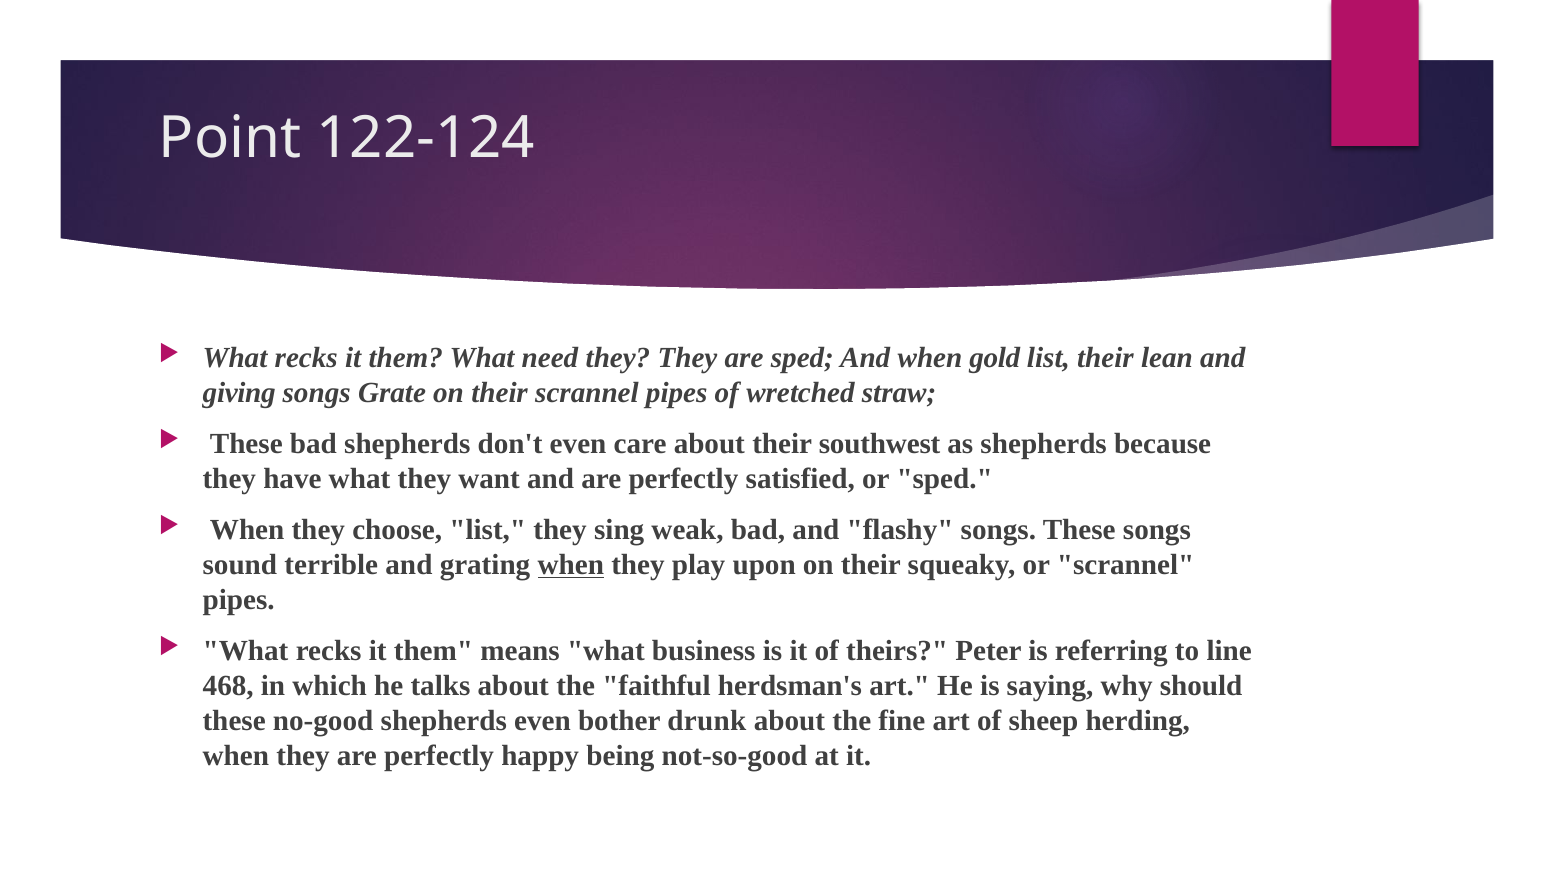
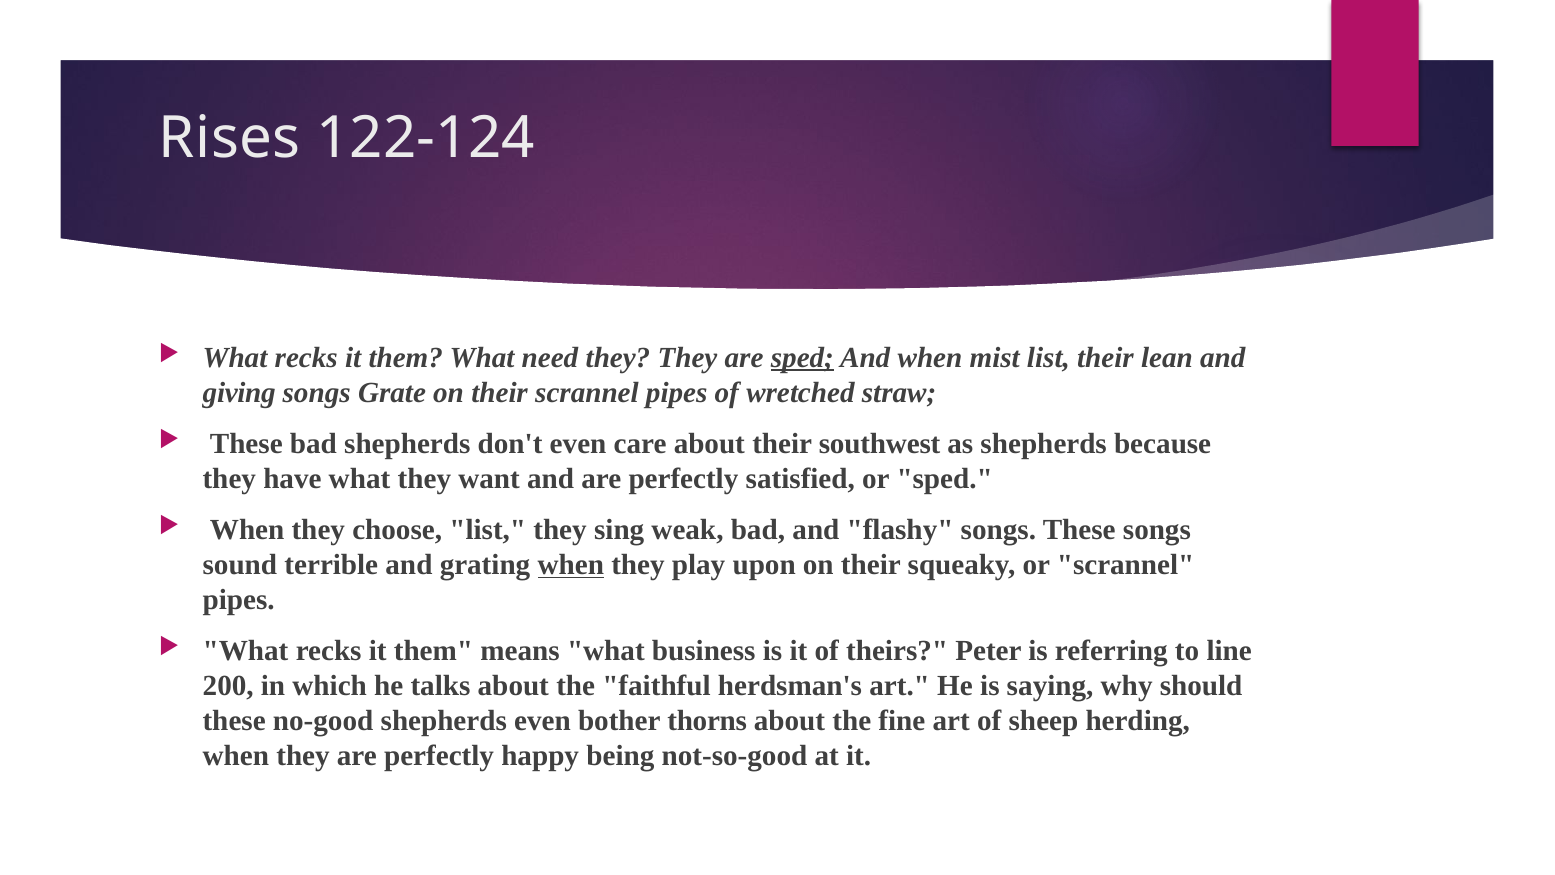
Point: Point -> Rises
sped at (802, 357) underline: none -> present
gold: gold -> mist
468: 468 -> 200
drunk: drunk -> thorns
